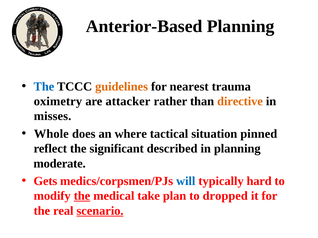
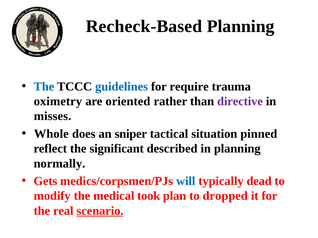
Anterior-Based: Anterior-Based -> Recheck-Based
guidelines colour: orange -> blue
nearest: nearest -> require
attacker: attacker -> oriented
directive colour: orange -> purple
where: where -> sniper
moderate: moderate -> normally
hard: hard -> dead
the at (82, 196) underline: present -> none
take: take -> took
